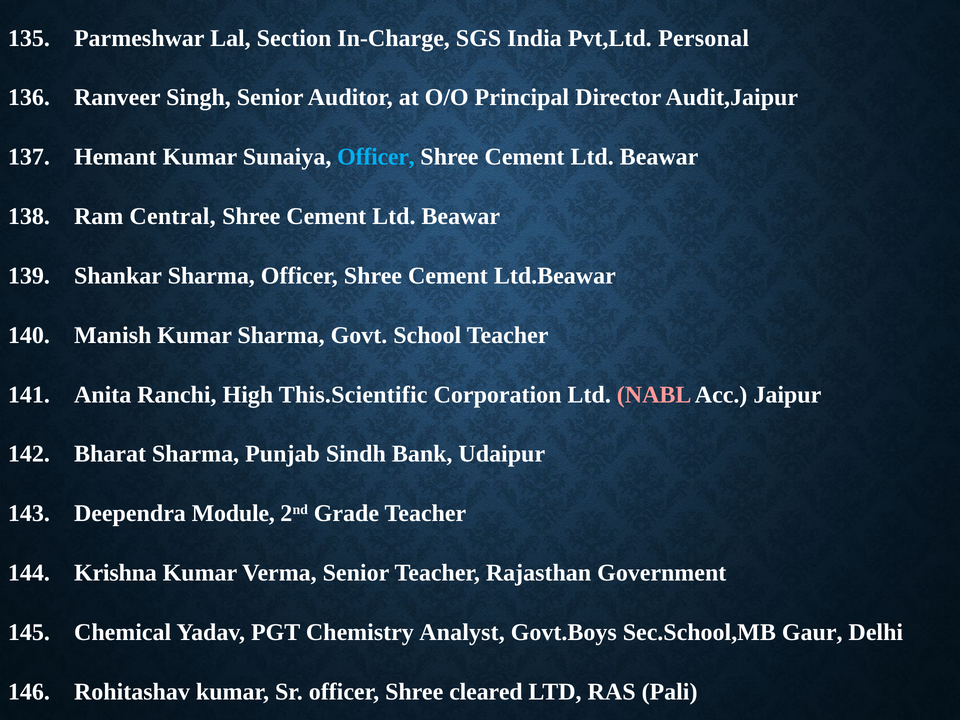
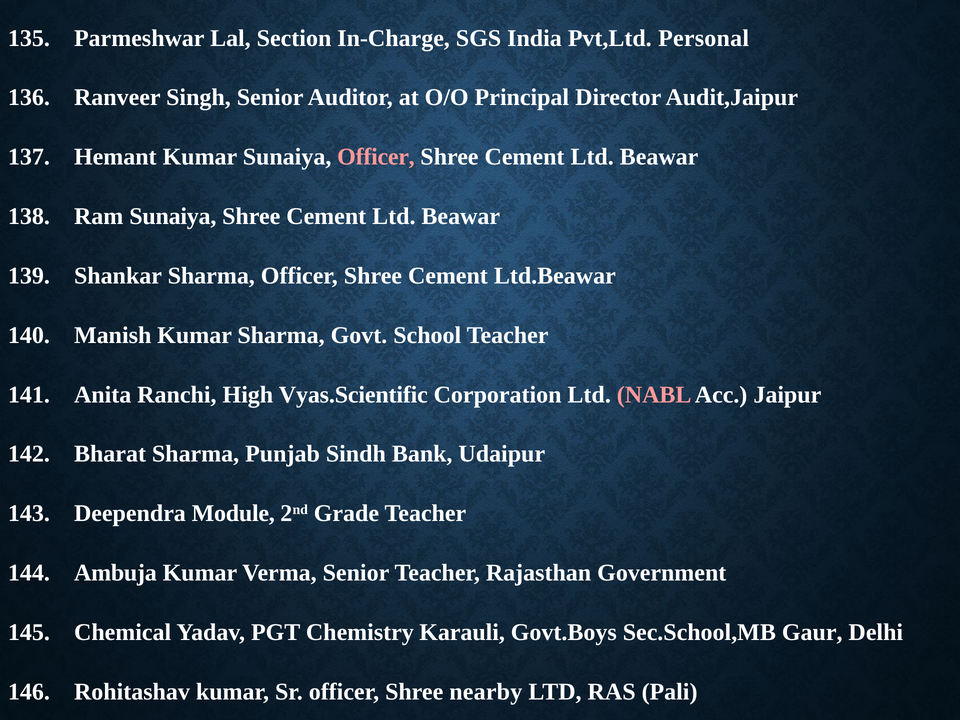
Officer at (376, 157) colour: light blue -> pink
Ram Central: Central -> Sunaiya
This.Scientific: This.Scientific -> Vyas.Scientific
Krishna: Krishna -> Ambuja
Analyst: Analyst -> Karauli
cleared: cleared -> nearby
